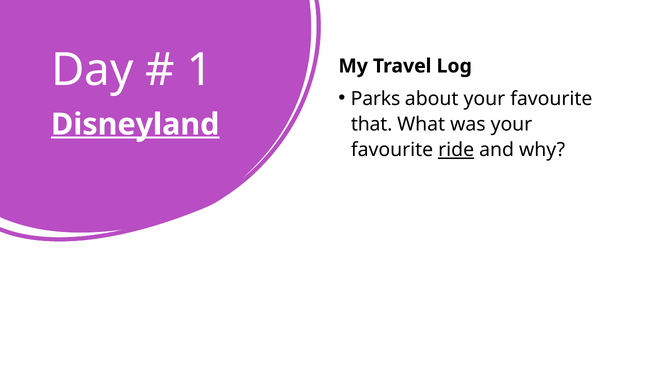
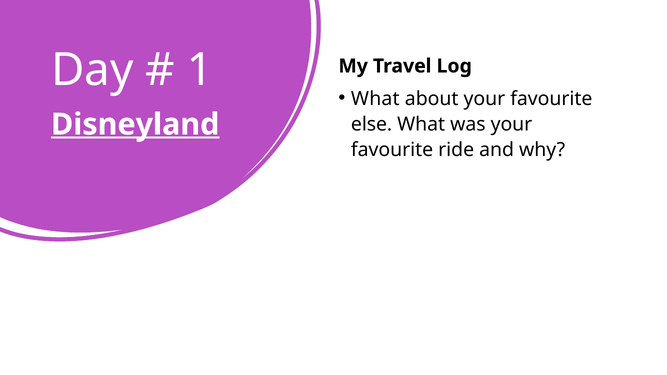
Parks at (376, 99): Parks -> What
that: that -> else
ride underline: present -> none
